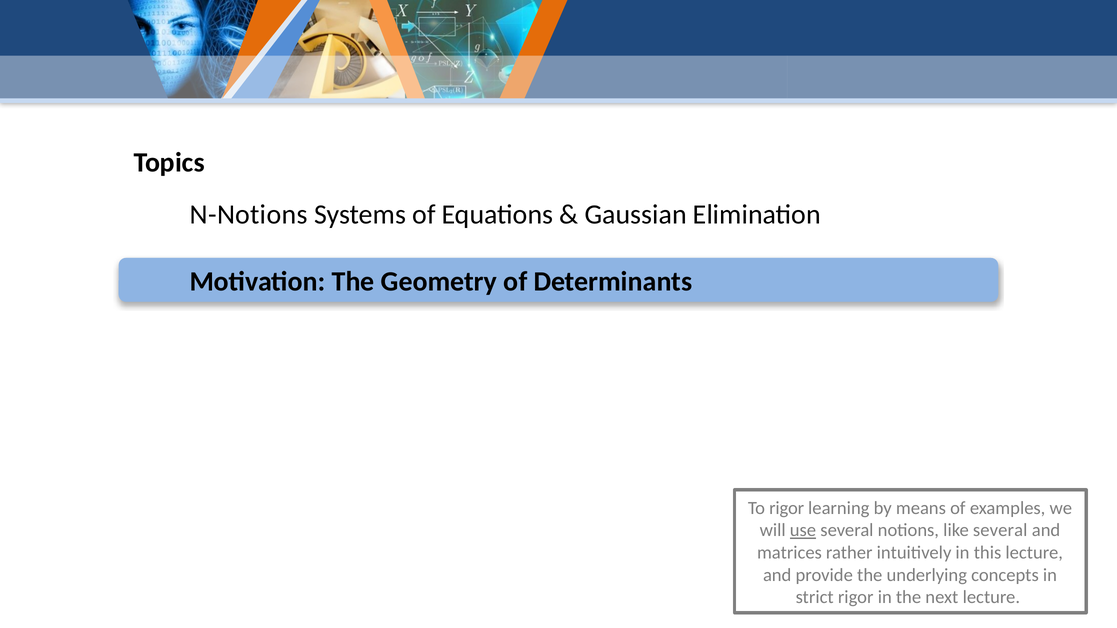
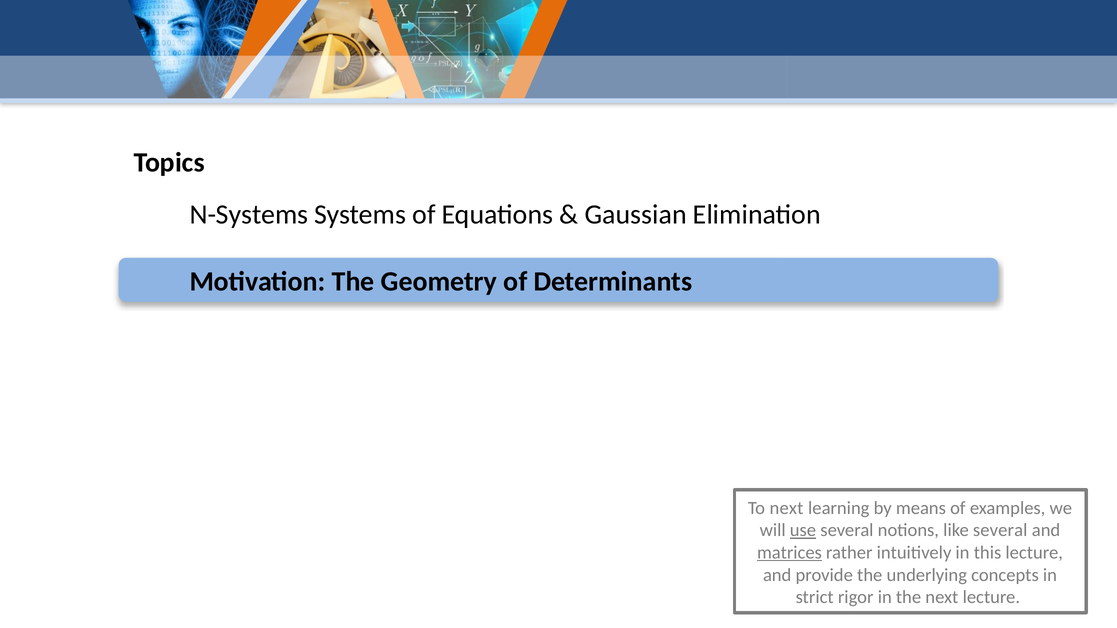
N-Notions: N-Notions -> N-Systems
To rigor: rigor -> next
matrices underline: none -> present
